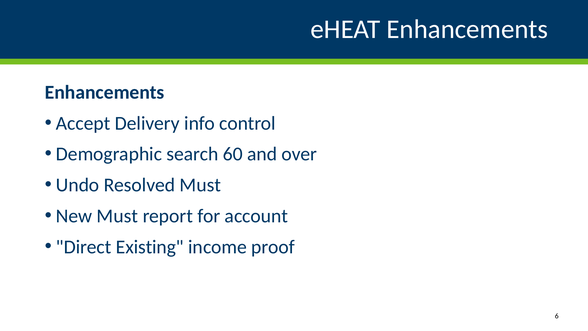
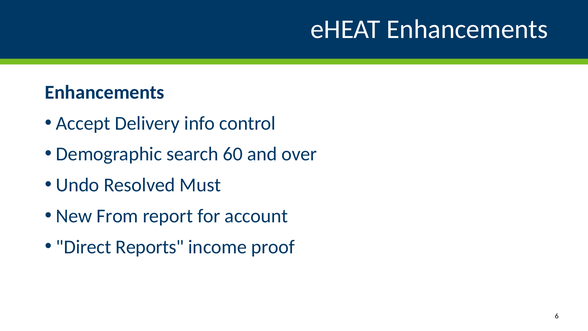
New Must: Must -> From
Existing: Existing -> Reports
